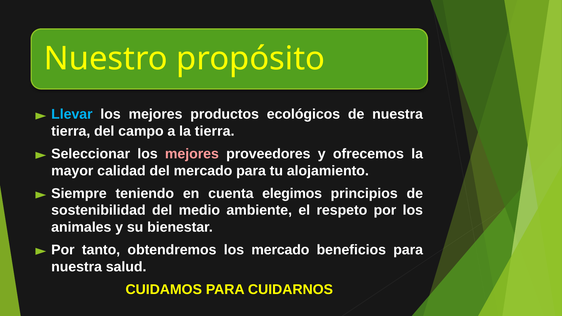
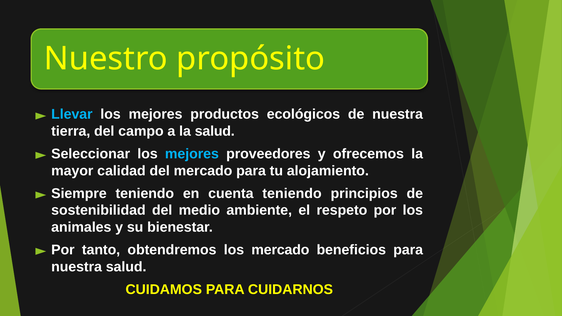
la tierra: tierra -> salud
mejores at (192, 154) colour: pink -> light blue
cuenta elegimos: elegimos -> teniendo
